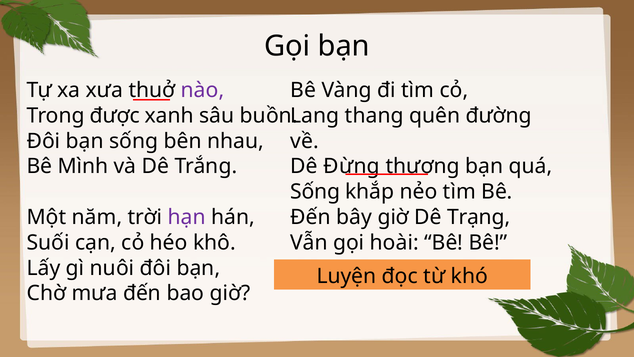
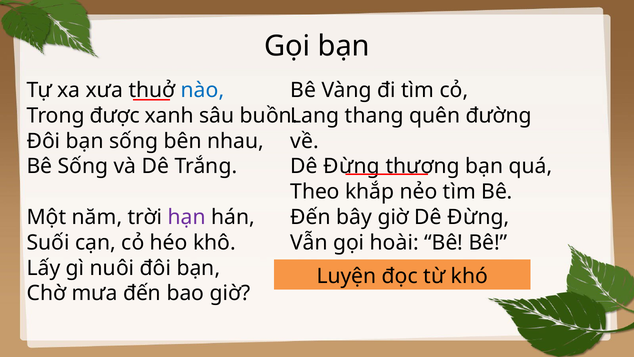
nào colour: purple -> blue
Bê Mình: Mình -> Sống
Sống at (315, 192): Sống -> Theo
giờ Dê Trạng: Trạng -> Đừng
